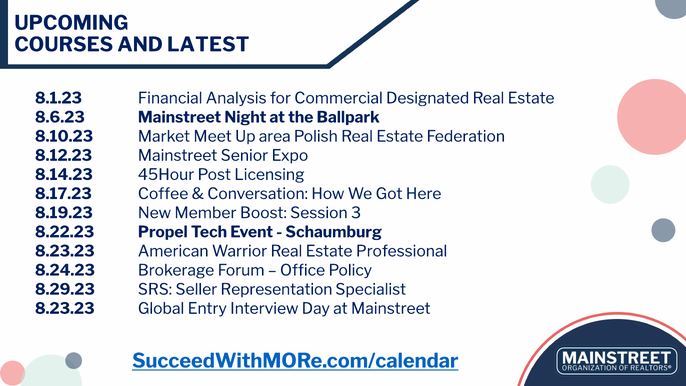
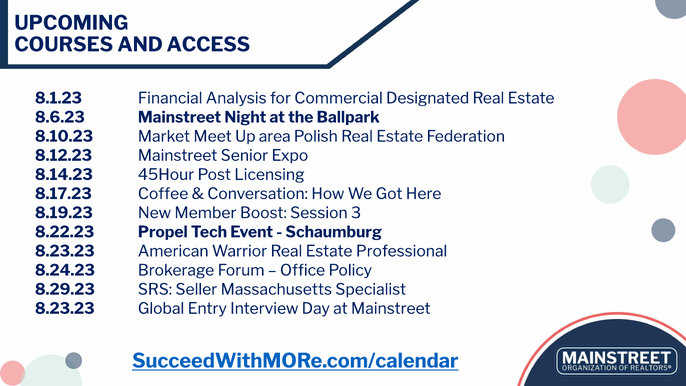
LATEST: LATEST -> ACCESS
Representation: Representation -> Massachusetts
